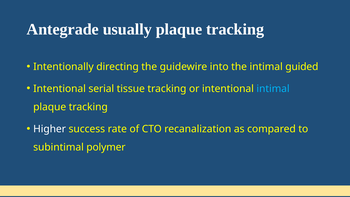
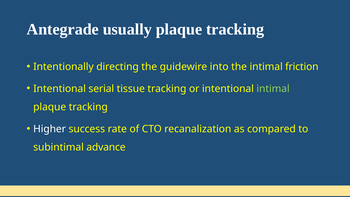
guided: guided -> friction
intimal at (273, 89) colour: light blue -> light green
polymer: polymer -> advance
